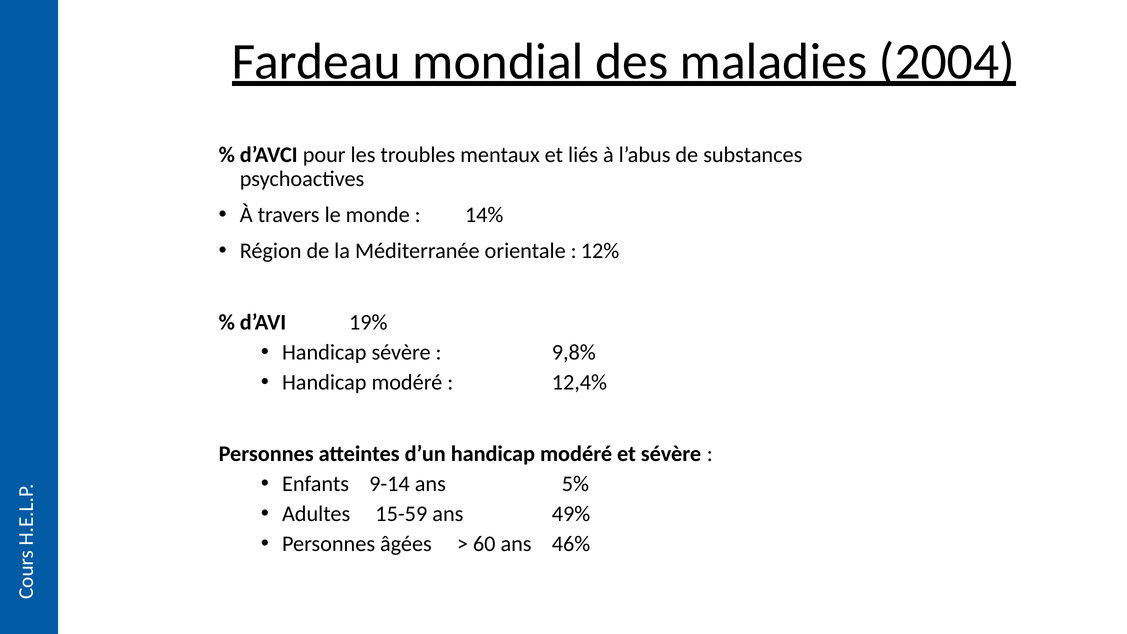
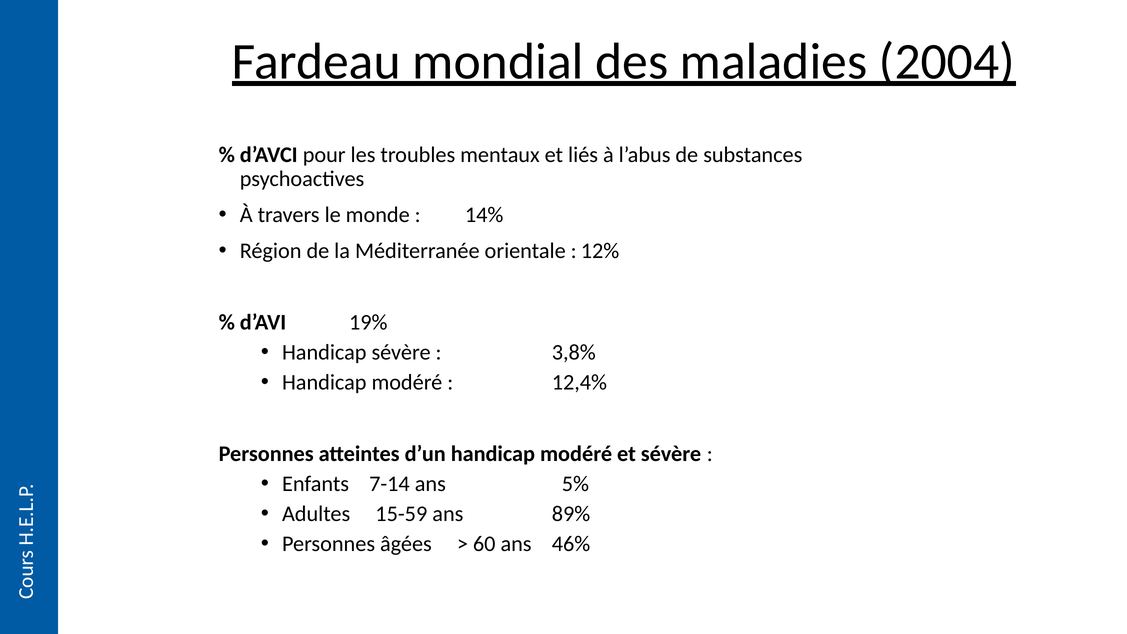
9,8%: 9,8% -> 3,8%
9-14: 9-14 -> 7-14
49%: 49% -> 89%
